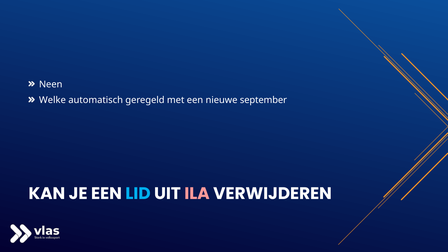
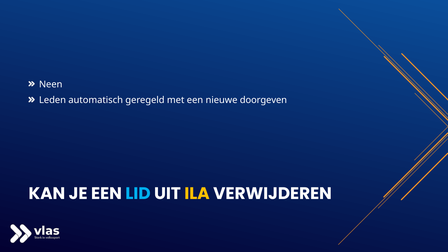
Welke: Welke -> Leden
september: september -> doorgeven
ILA colour: pink -> yellow
